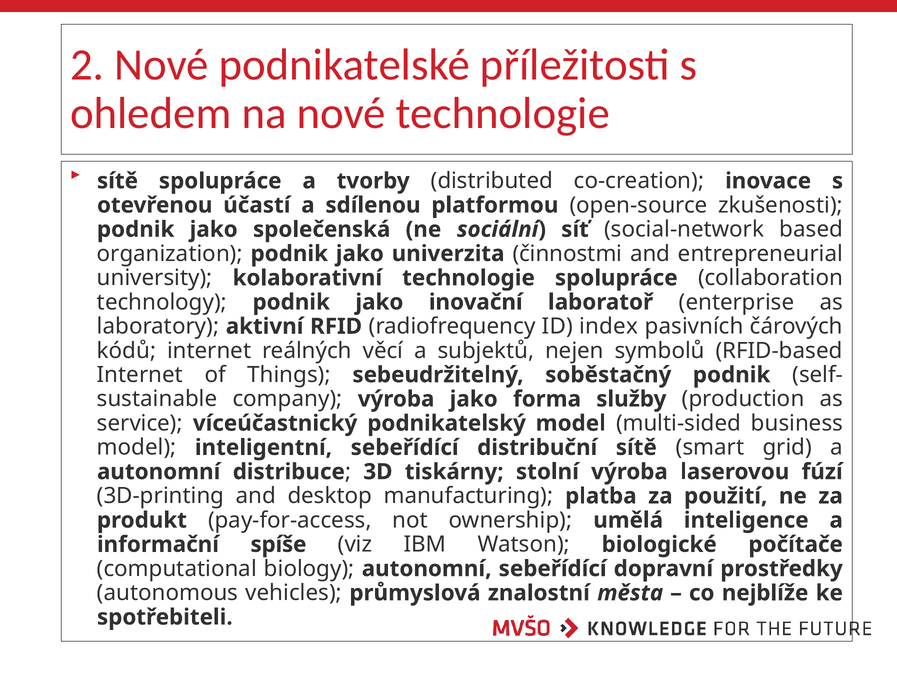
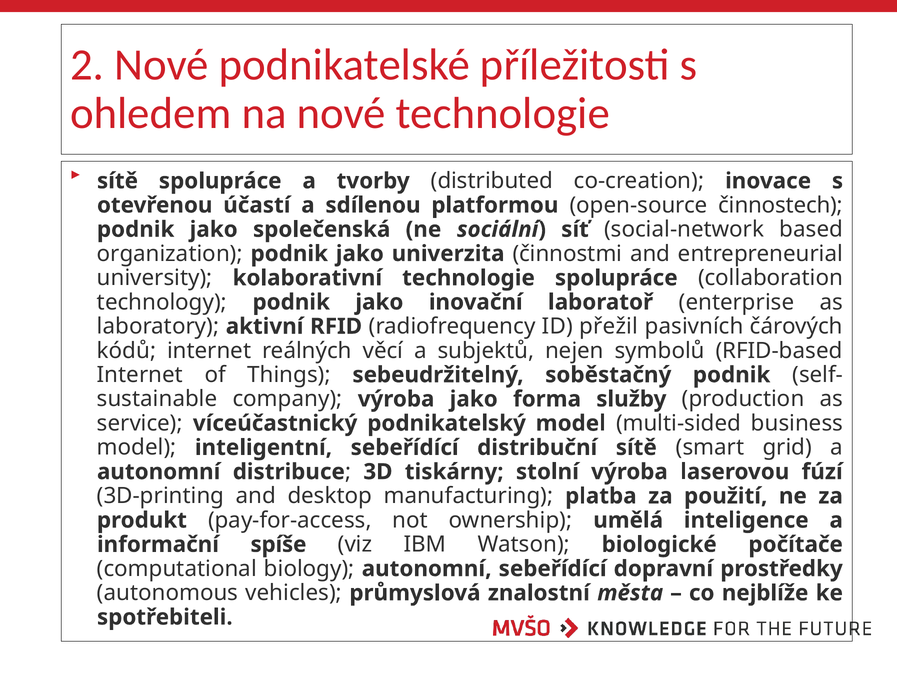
zkušenosti: zkušenosti -> činnostech
index: index -> přežil
